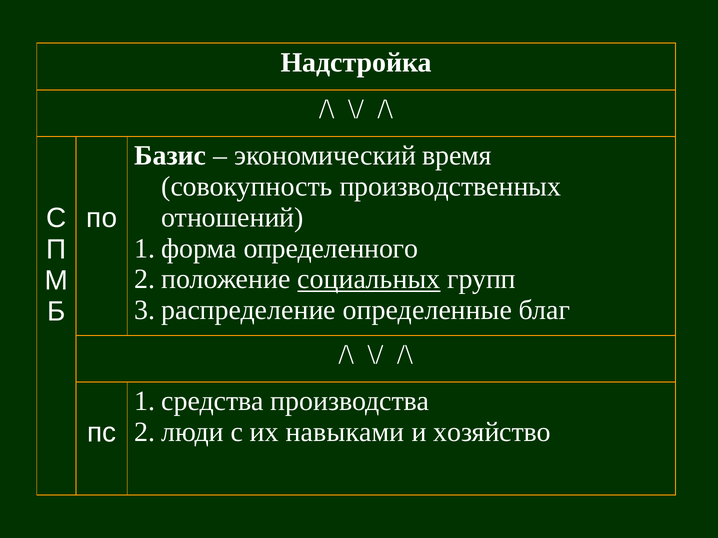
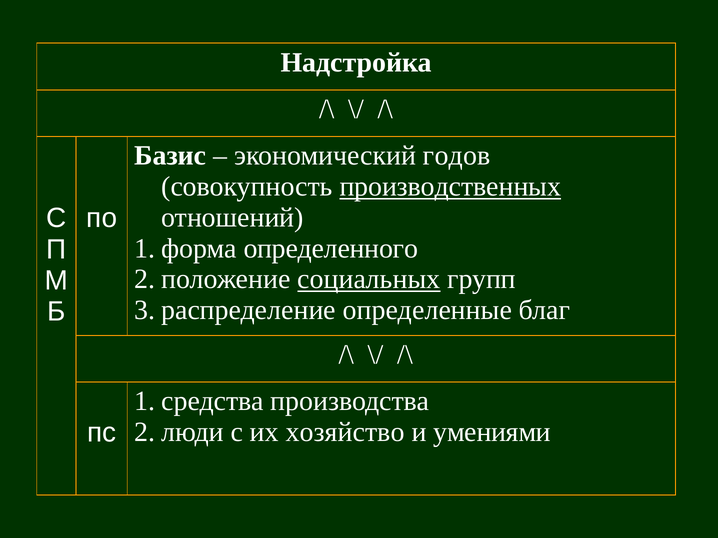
время: время -> годов
производственных underline: none -> present
навыками: навыками -> хозяйство
хозяйство: хозяйство -> умениями
